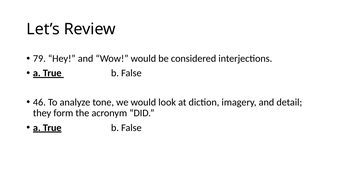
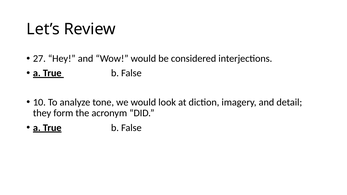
79: 79 -> 27
46: 46 -> 10
